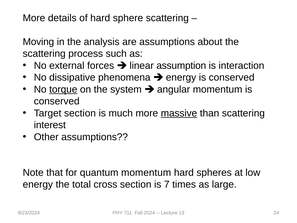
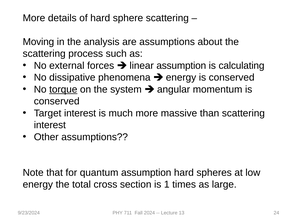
interaction: interaction -> calculating
Target section: section -> interest
massive underline: present -> none
quantum momentum: momentum -> assumption
7: 7 -> 1
